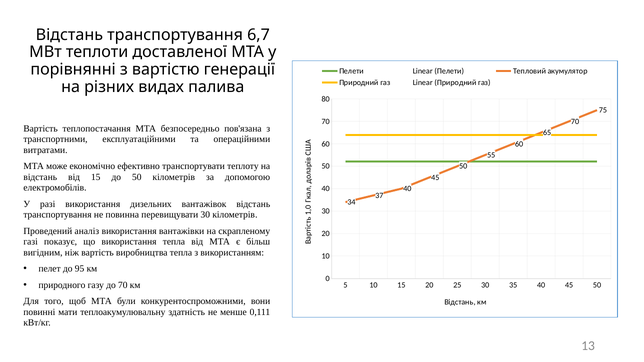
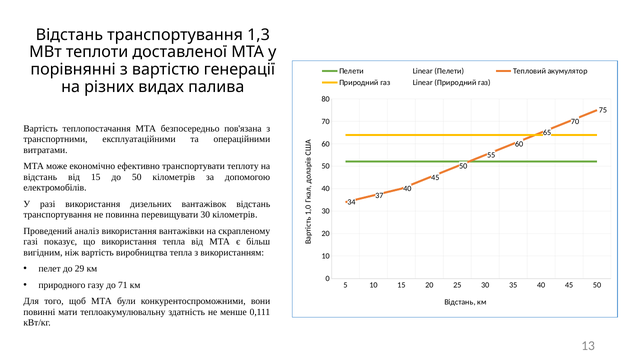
6,7: 6,7 -> 1,3
95: 95 -> 29
до 70: 70 -> 71
